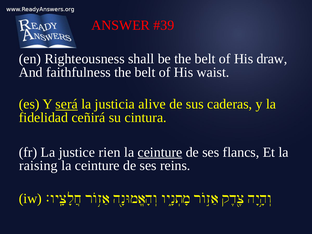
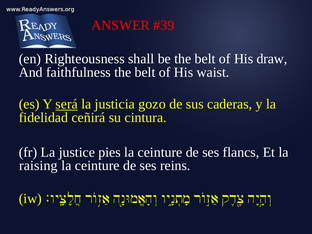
alive: alive -> gozo
rien: rien -> pies
ceinture at (160, 152) underline: present -> none
